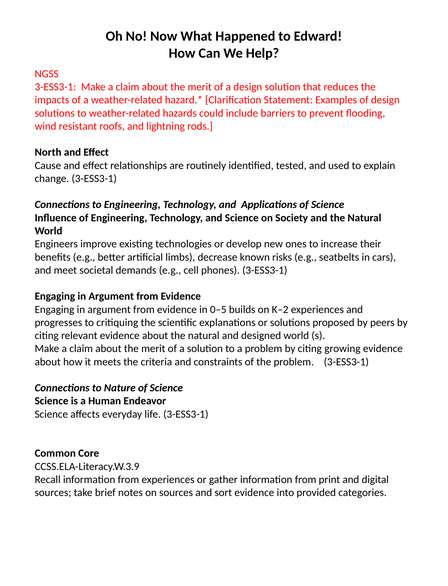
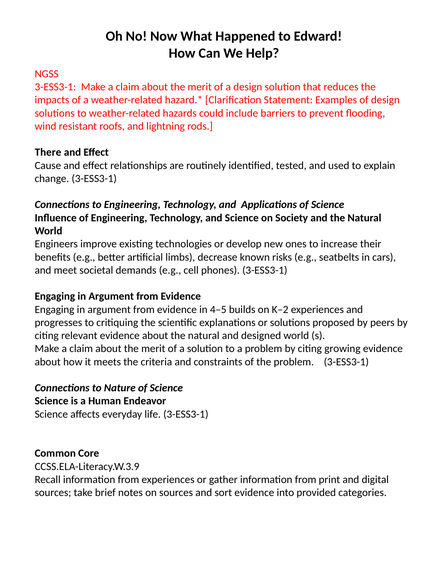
North: North -> There
0–5: 0–5 -> 4–5
